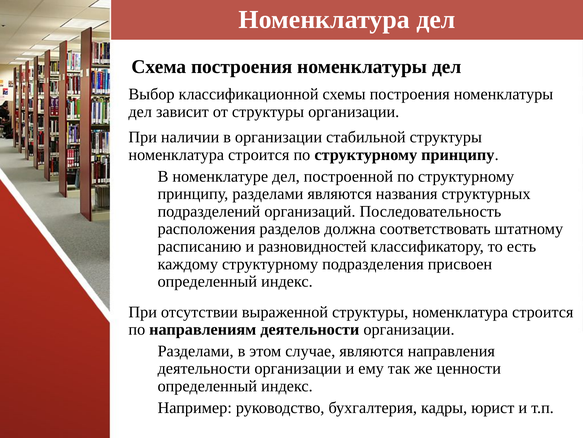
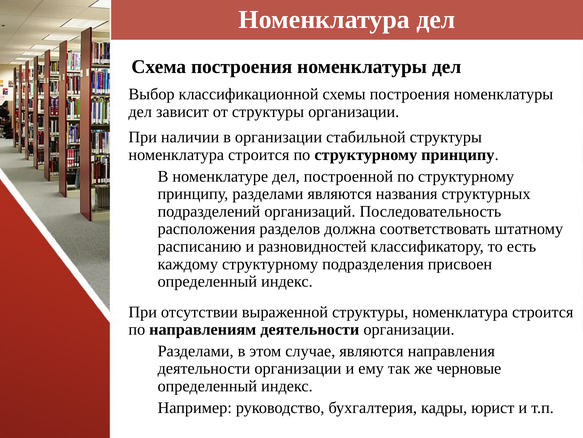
ценности: ценности -> черновые
